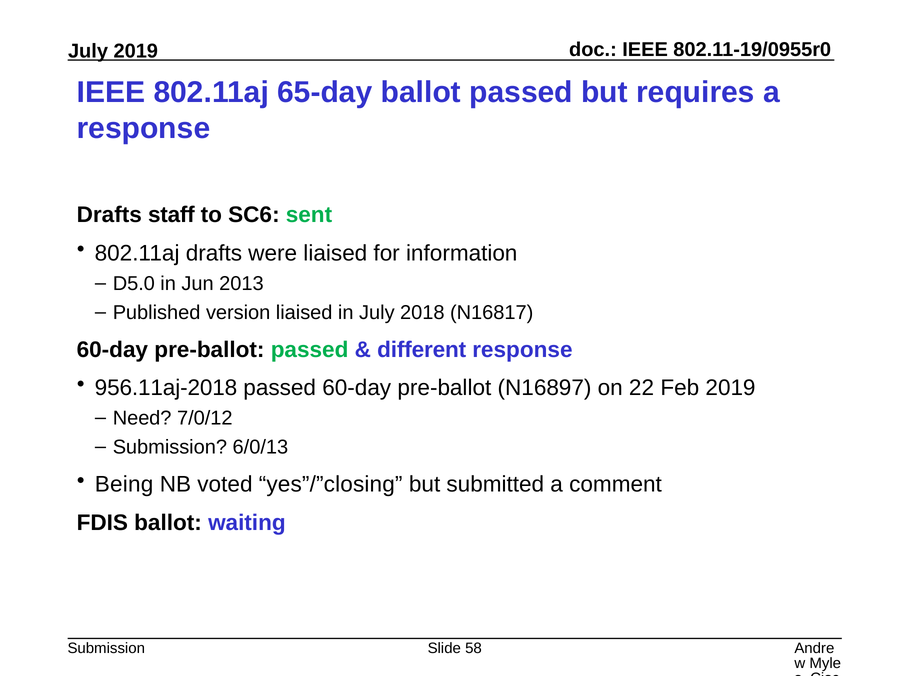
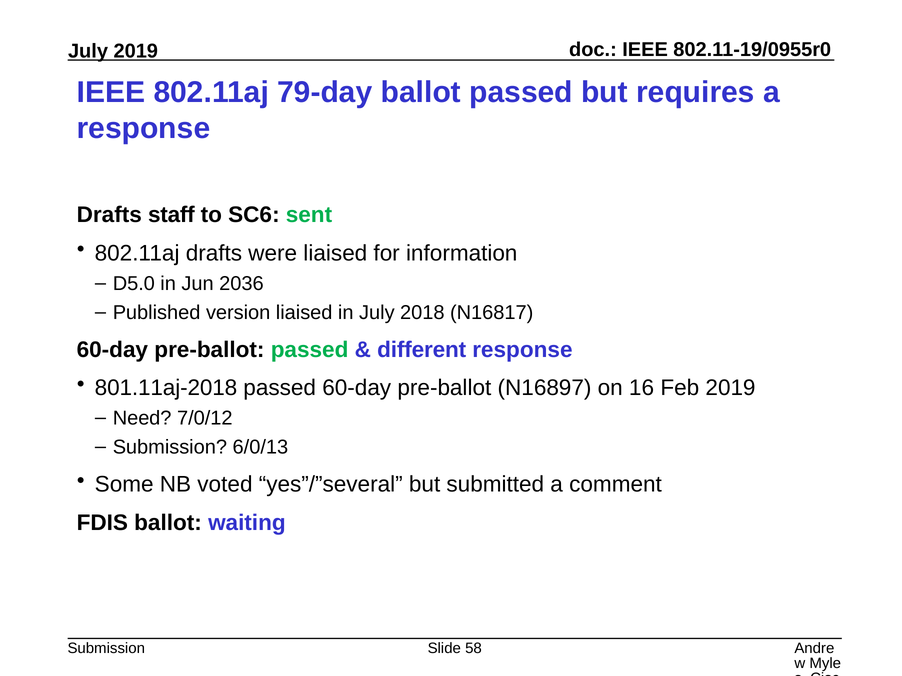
65-day: 65-day -> 79-day
2013: 2013 -> 2036
956.11aj-2018: 956.11aj-2018 -> 801.11aj-2018
22: 22 -> 16
Being: Being -> Some
yes”/”closing: yes”/”closing -> yes”/”several
